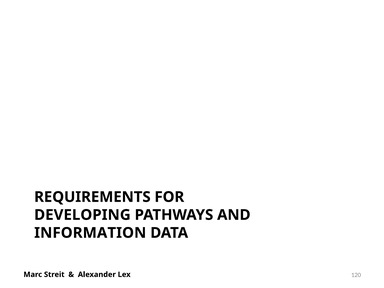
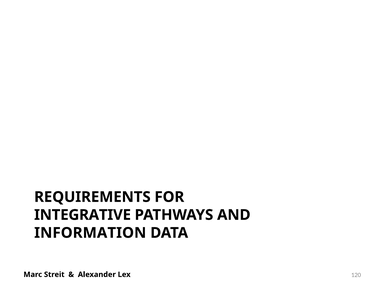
DEVELOPING: DEVELOPING -> INTEGRATIVE
